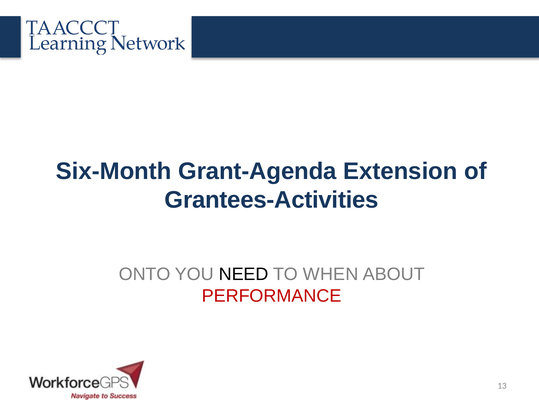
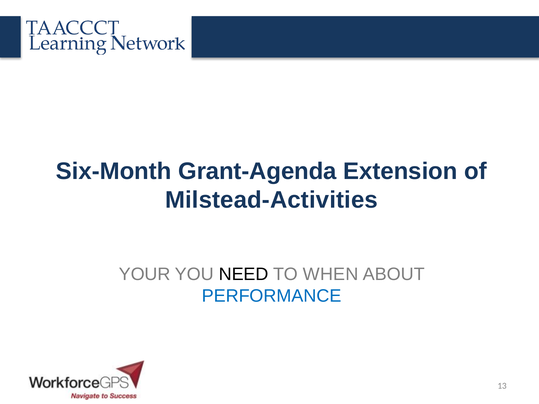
Grantees-Activities: Grantees-Activities -> Milstead-Activities
ONTO: ONTO -> YOUR
PERFORMANCE colour: red -> blue
